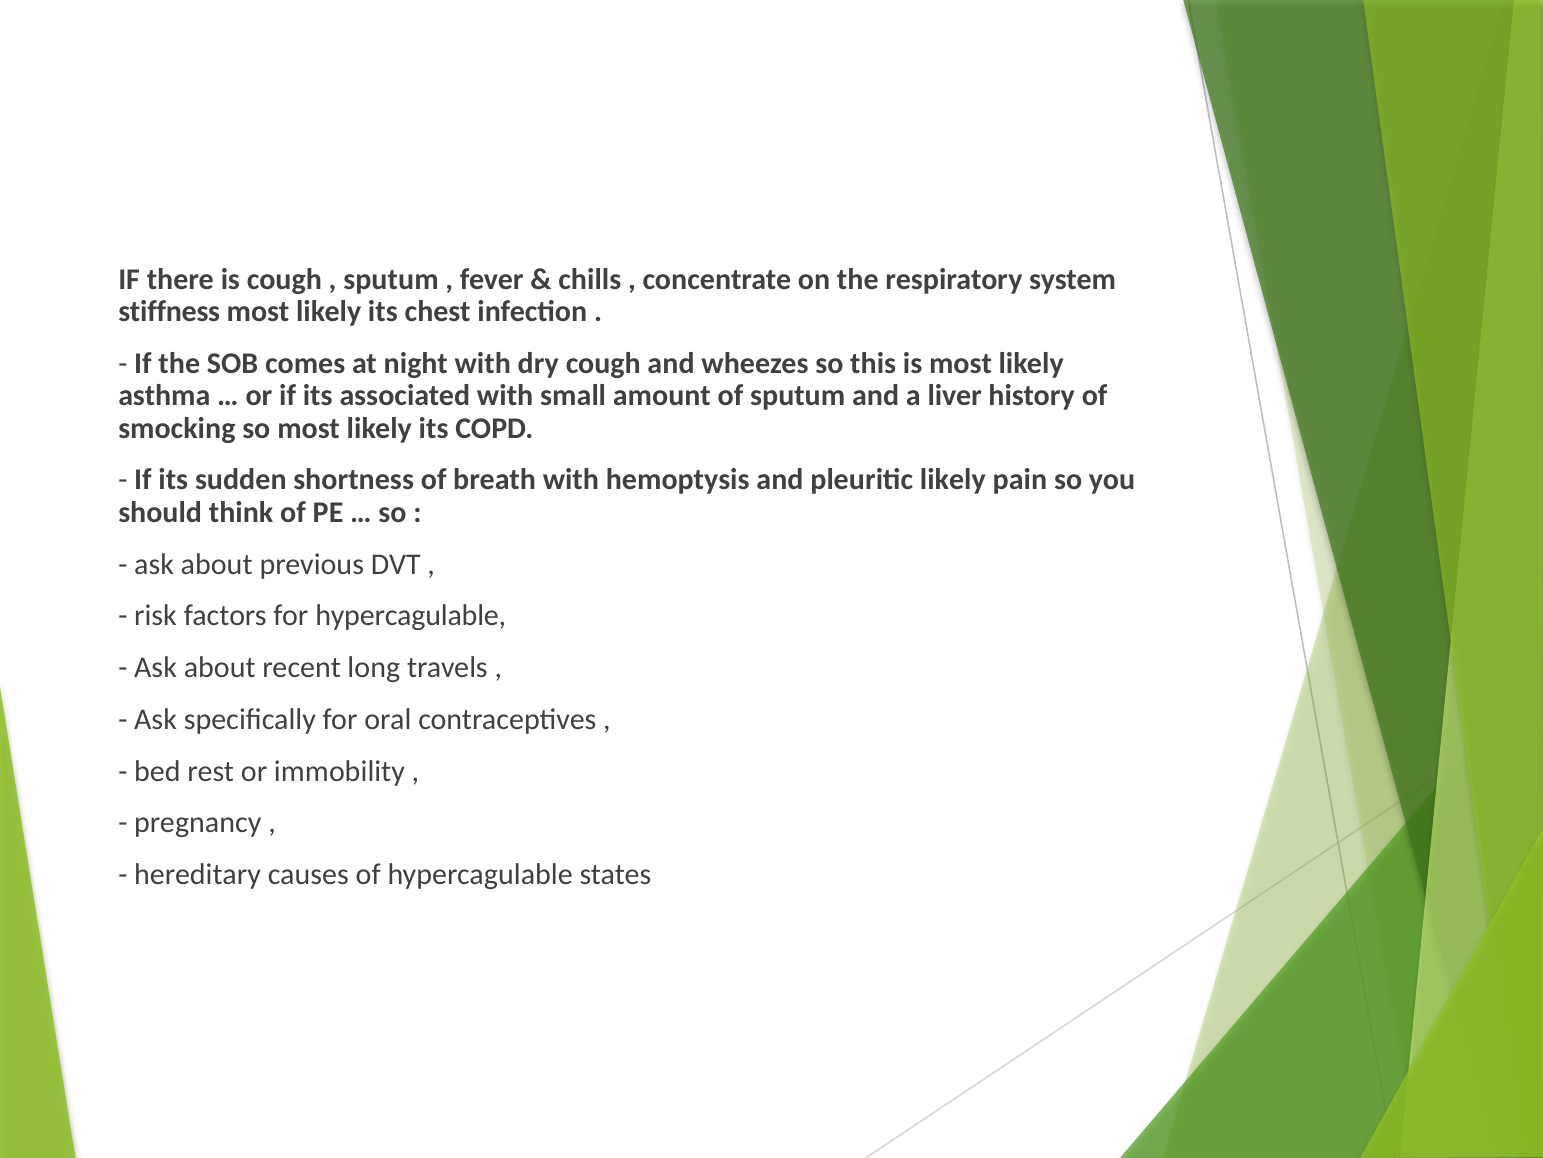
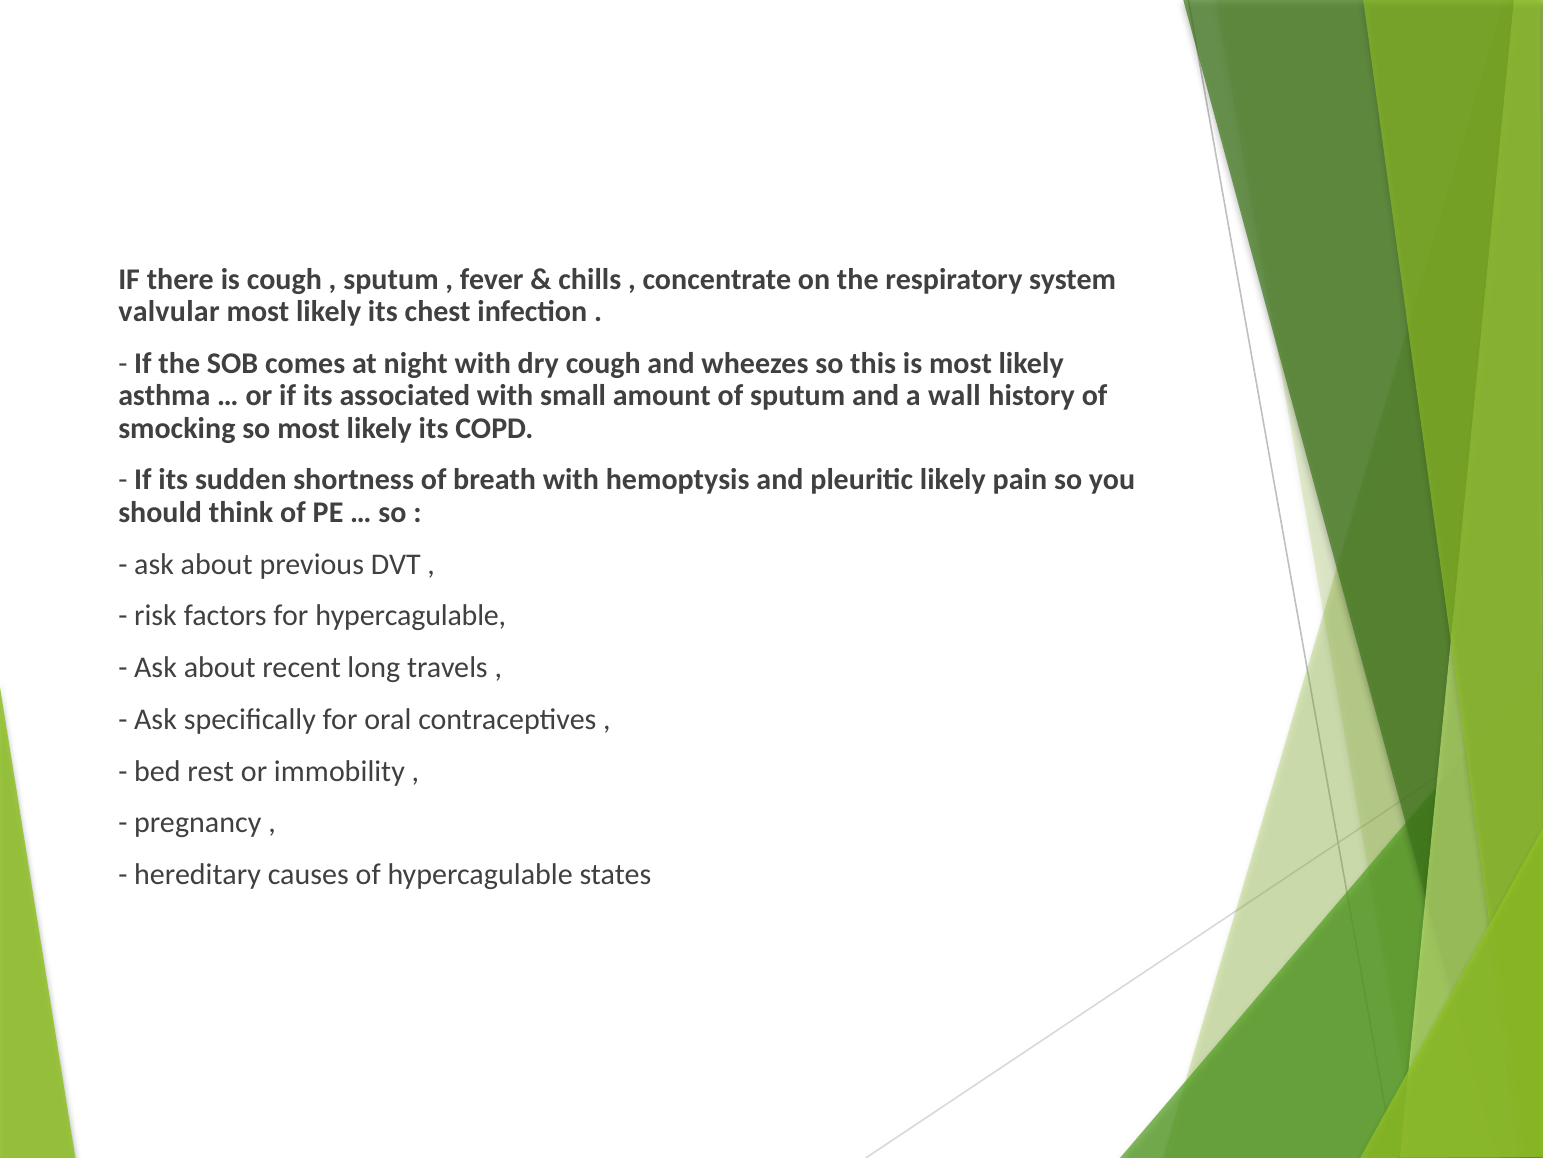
stiffness: stiffness -> valvular
liver: liver -> wall
